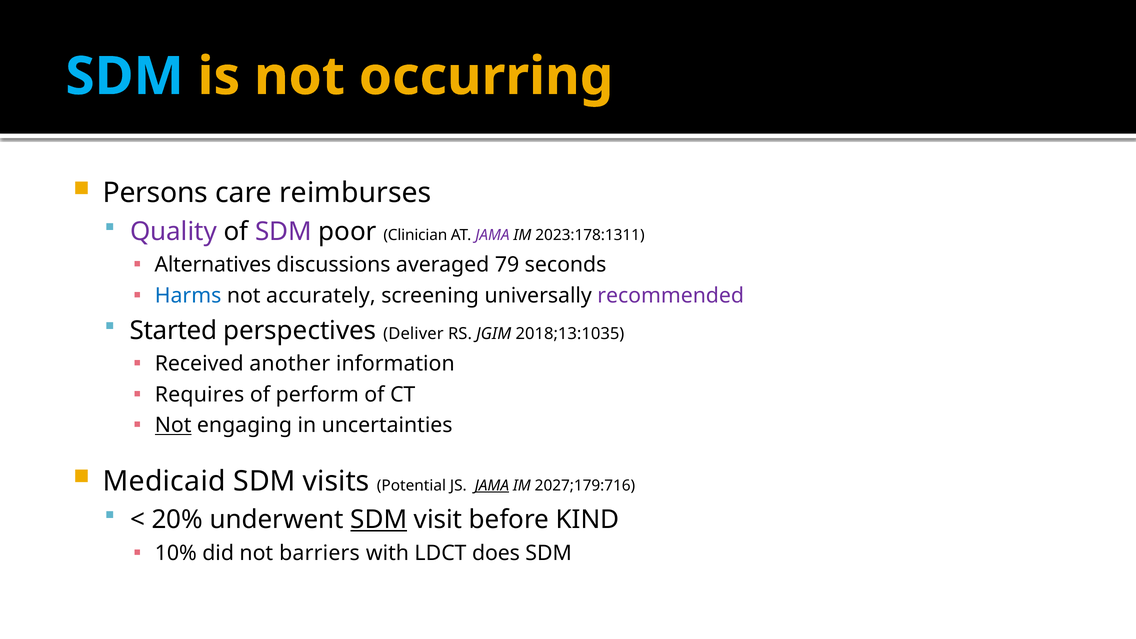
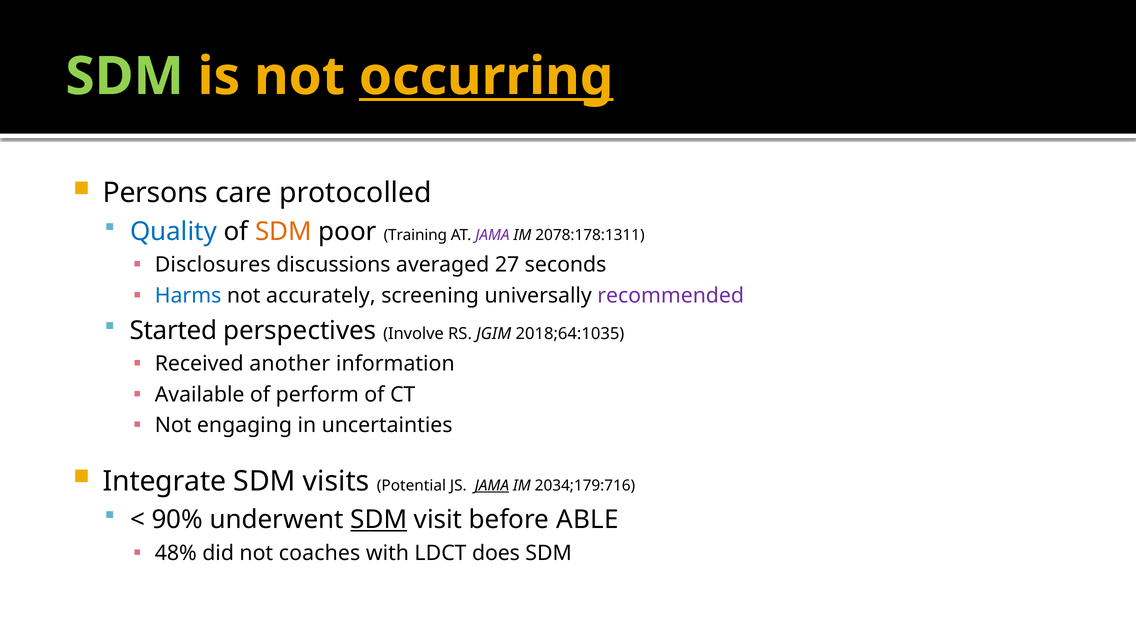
SDM at (125, 77) colour: light blue -> light green
occurring underline: none -> present
reimburses: reimburses -> protocolled
Quality colour: purple -> blue
SDM at (283, 232) colour: purple -> orange
Clinician: Clinician -> Training
2023:178:1311: 2023:178:1311 -> 2078:178:1311
Alternatives: Alternatives -> Disclosures
79: 79 -> 27
Deliver: Deliver -> Involve
2018;13:1035: 2018;13:1035 -> 2018;64:1035
Requires: Requires -> Available
Not at (173, 425) underline: present -> none
Medicaid: Medicaid -> Integrate
2027;179:716: 2027;179:716 -> 2034;179:716
20%: 20% -> 90%
KIND: KIND -> ABLE
10%: 10% -> 48%
barriers: barriers -> coaches
